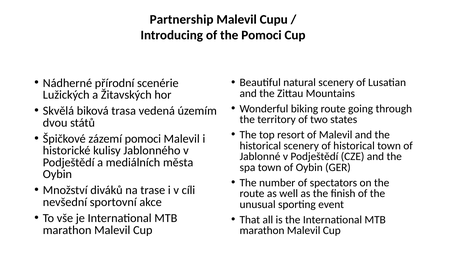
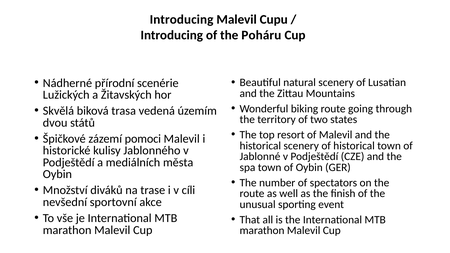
Partnership at (182, 20): Partnership -> Introducing
the Pomoci: Pomoci -> Poháru
